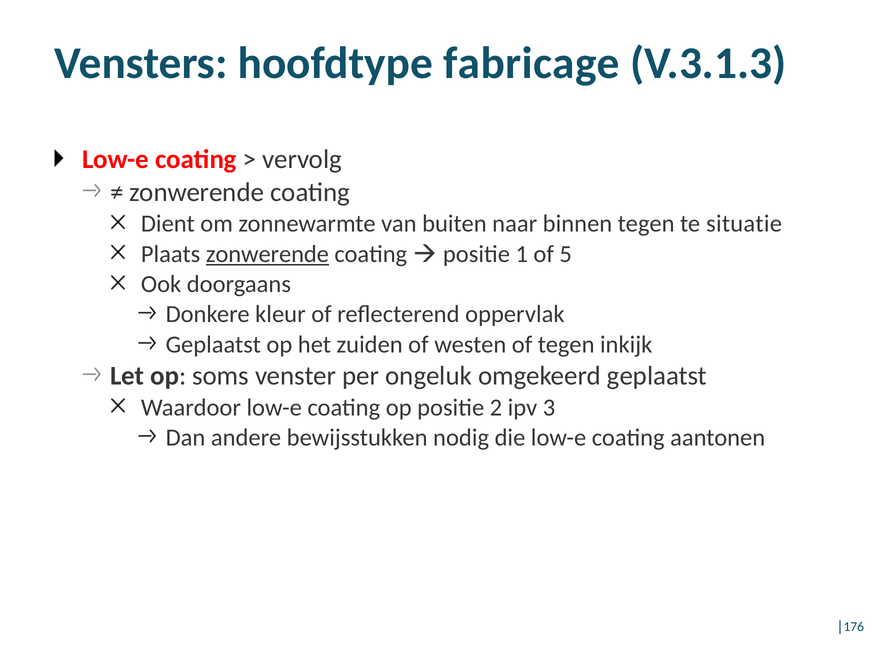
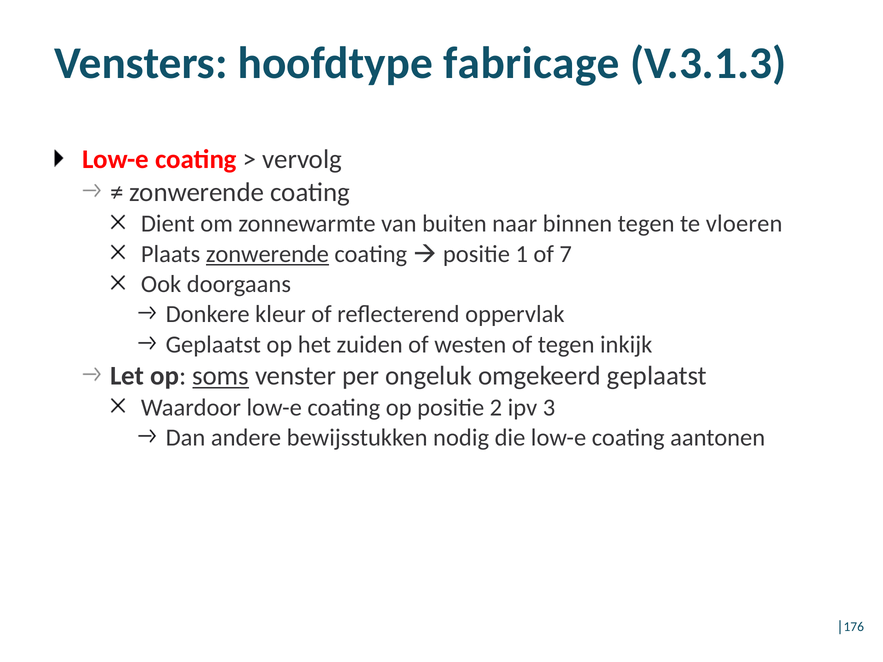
situatie: situatie -> vloeren
5: 5 -> 7
soms underline: none -> present
